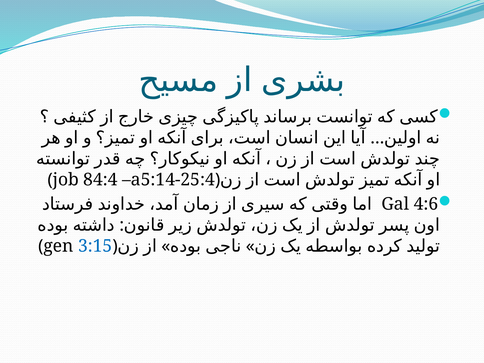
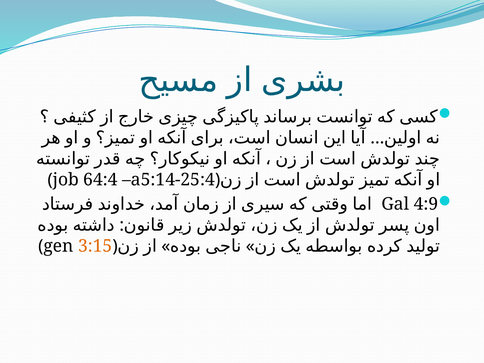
84:4: 84:4 -> 64:4
4:6: 4:6 -> 4:9
3:15 colour: blue -> orange
